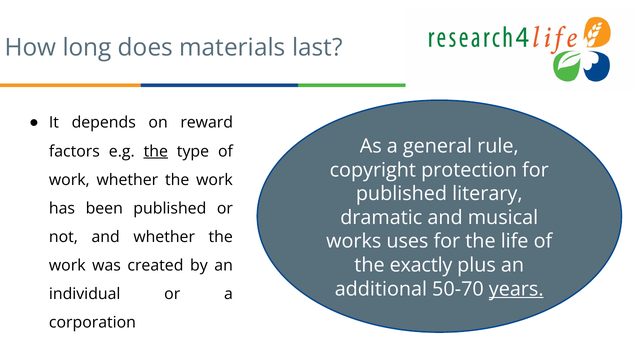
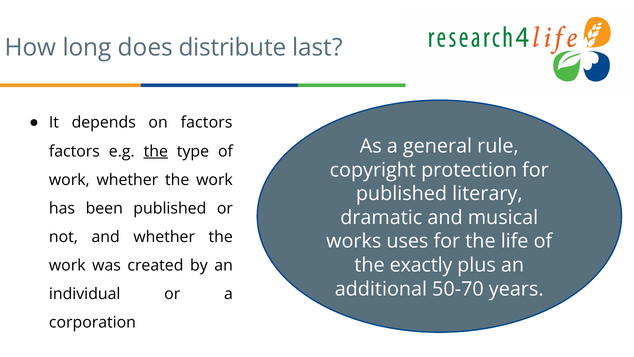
materials: materials -> distribute
on reward: reward -> factors
years underline: present -> none
